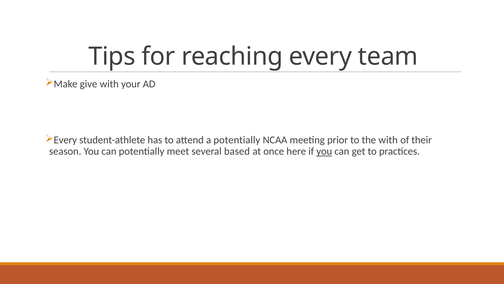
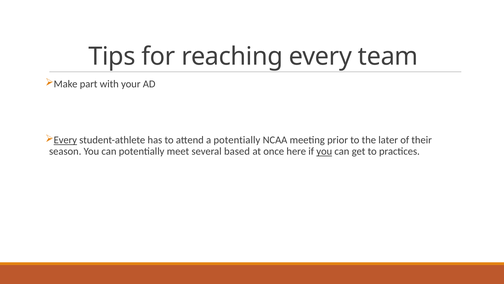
give: give -> part
Every at (65, 140) underline: none -> present
the with: with -> later
